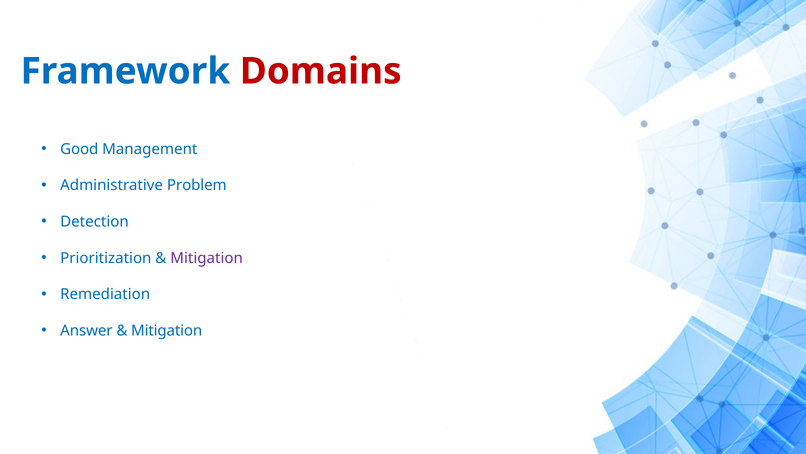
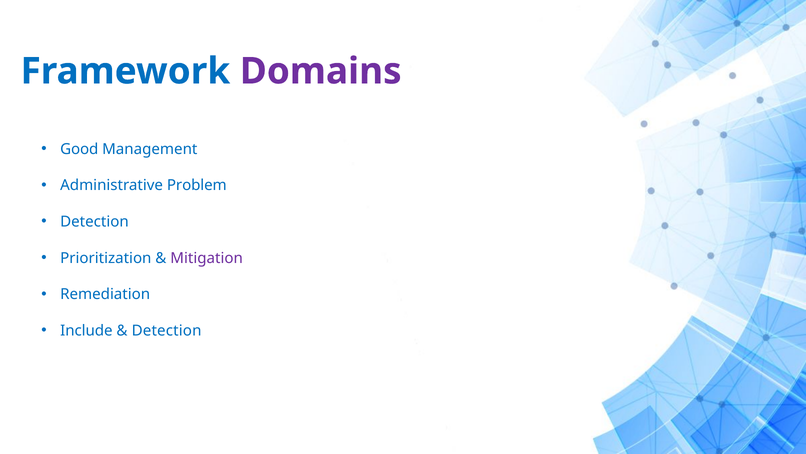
Domains colour: red -> purple
Answer: Answer -> Include
Mitigation at (167, 330): Mitigation -> Detection
